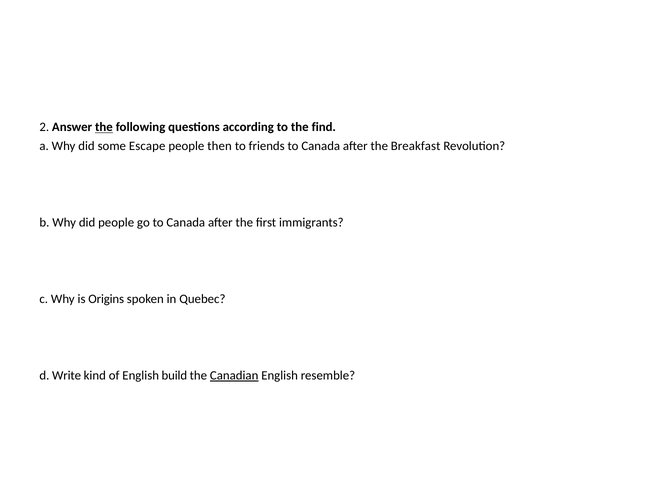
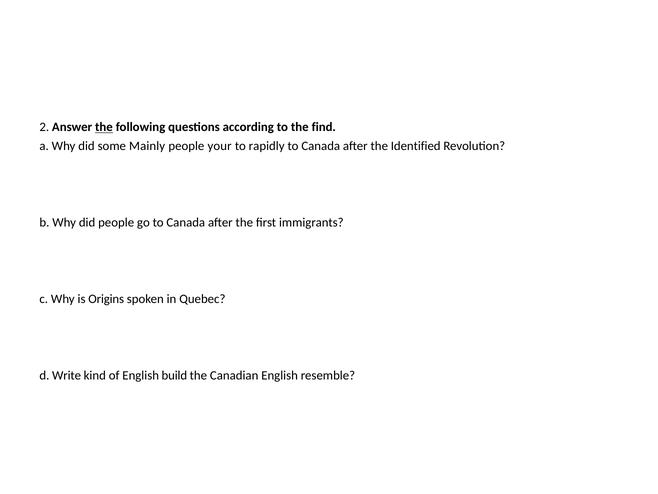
Escape: Escape -> Mainly
then: then -> your
friends: friends -> rapidly
Breakfast: Breakfast -> Identified
Canadian underline: present -> none
